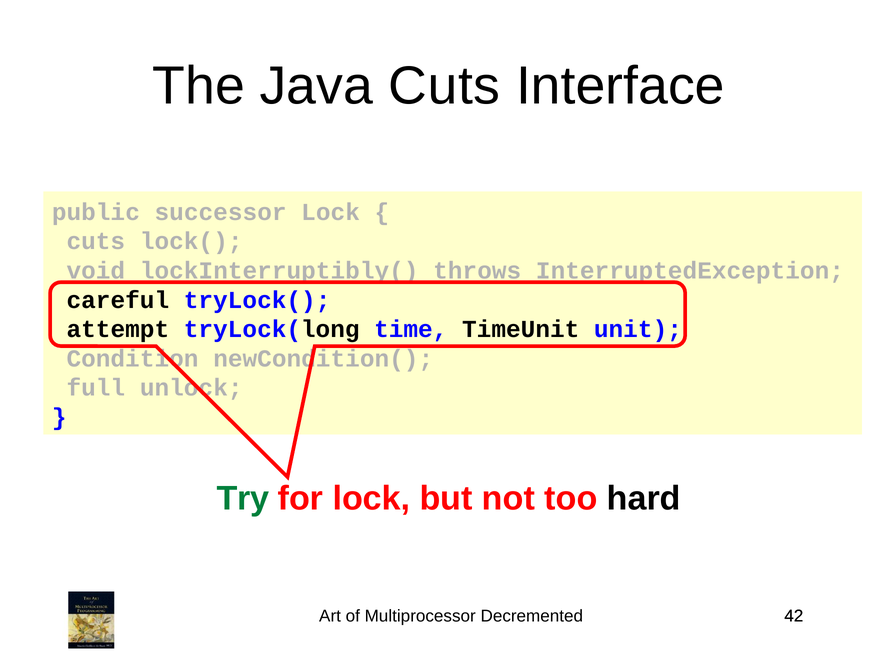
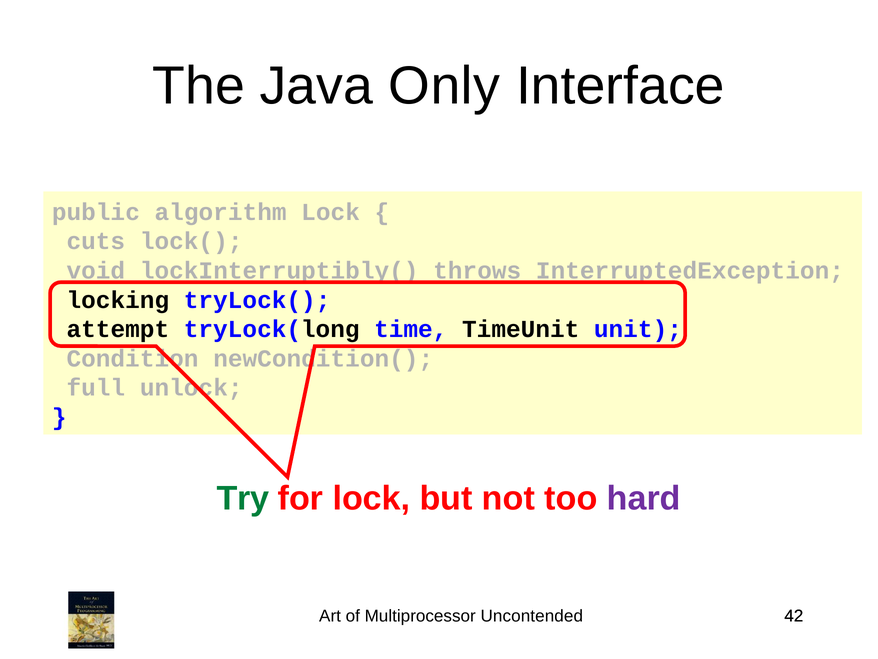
Java Cuts: Cuts -> Only
successor: successor -> algorithm
careful: careful -> locking
hard colour: black -> purple
Decremented: Decremented -> Uncontended
